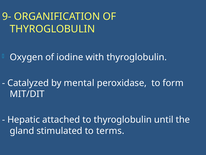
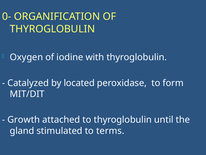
9-: 9- -> 0-
mental: mental -> located
Hepatic: Hepatic -> Growth
